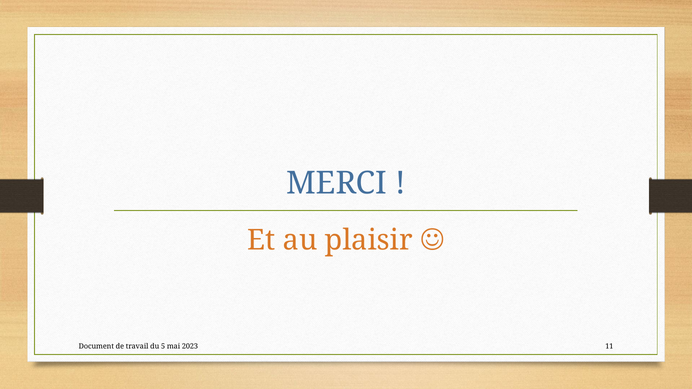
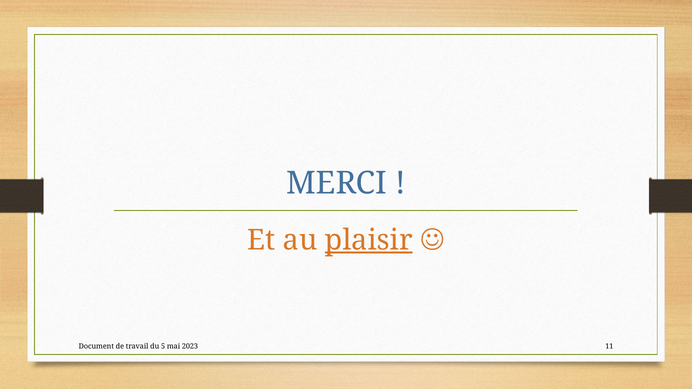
plaisir underline: none -> present
